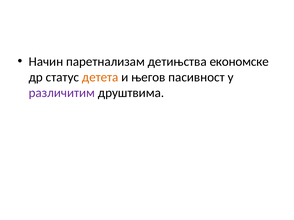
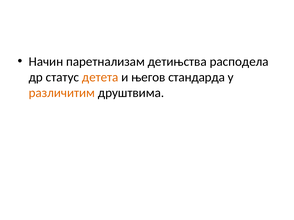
економске: економске -> расподела
пасивност: пасивност -> стандарда
различитим colour: purple -> orange
